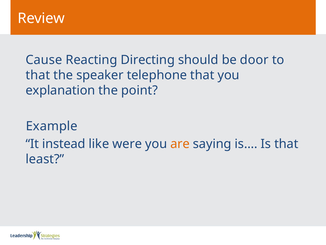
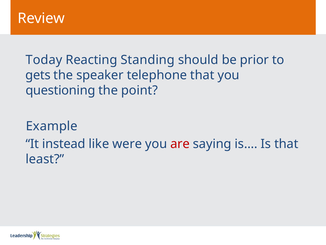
Cause: Cause -> Today
Directing: Directing -> Standing
door: door -> prior
that at (38, 75): that -> gets
explanation: explanation -> questioning
are colour: orange -> red
